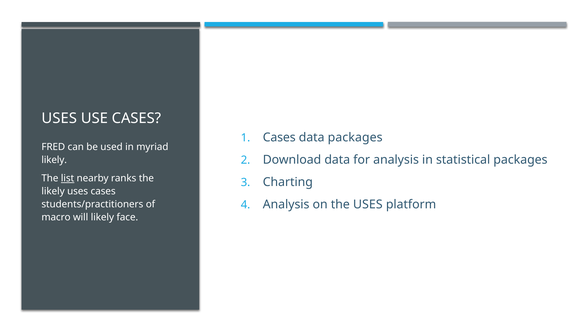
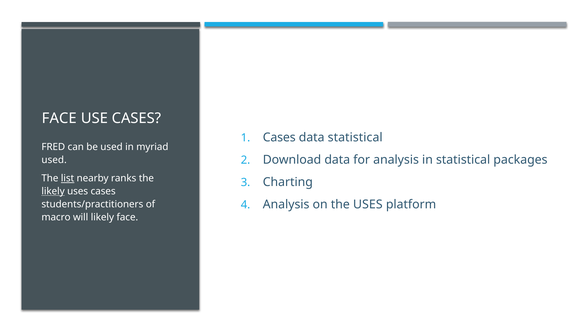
USES at (59, 118): USES -> FACE
data packages: packages -> statistical
likely at (54, 160): likely -> used
likely at (53, 191) underline: none -> present
